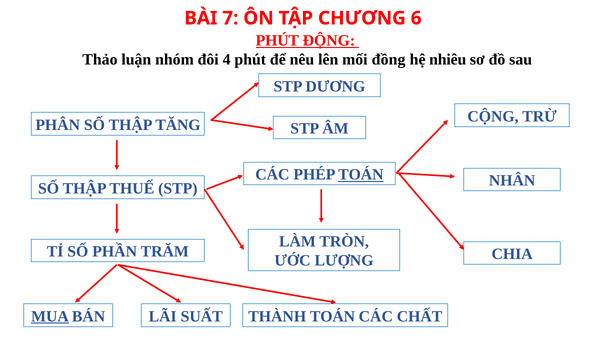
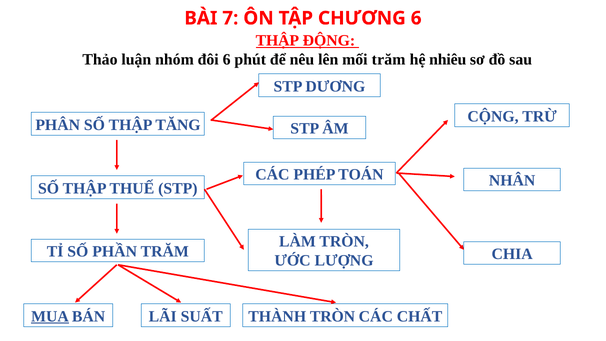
PHÚT at (277, 41): PHÚT -> THẬP
đôi 4: 4 -> 6
mối đồng: đồng -> trăm
TOÁN at (361, 174) underline: present -> none
THÀNH TOÁN: TOÁN -> TRÒN
